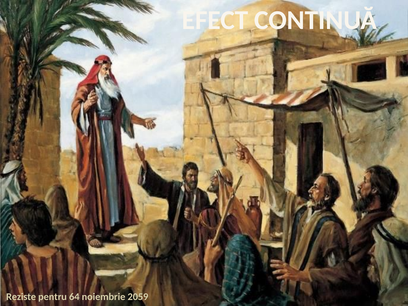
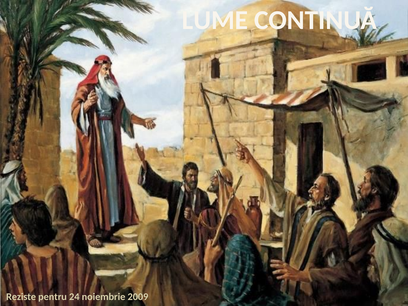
EFECT: EFECT -> LUME
64: 64 -> 24
2059: 2059 -> 2009
